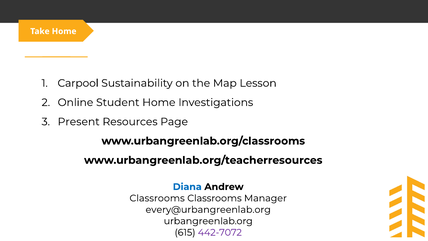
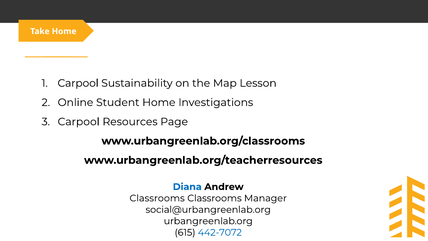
Present at (79, 122): Present -> Carpool
every@urbangreenlab.org: every@urbangreenlab.org -> social@urbangreenlab.org
442-7072 colour: purple -> blue
